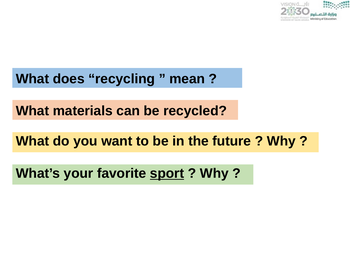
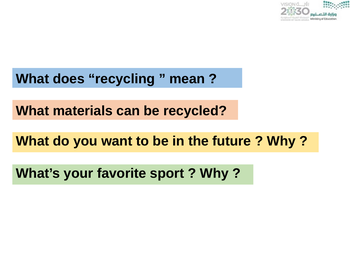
sport underline: present -> none
